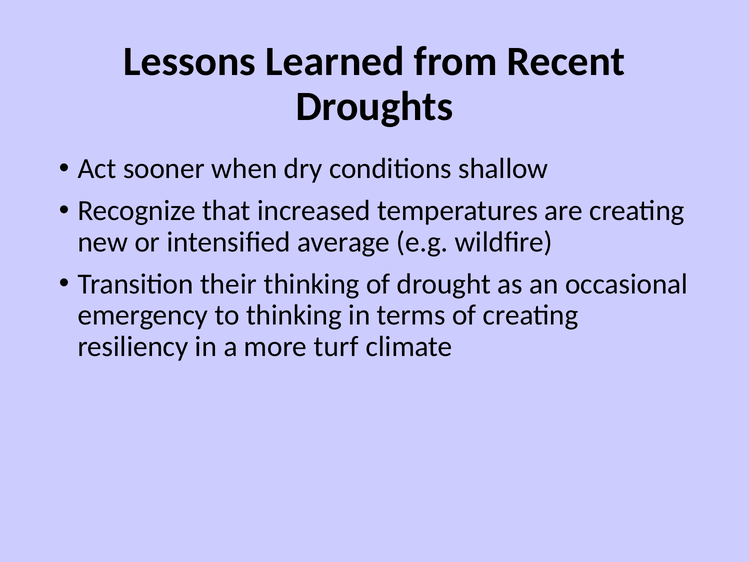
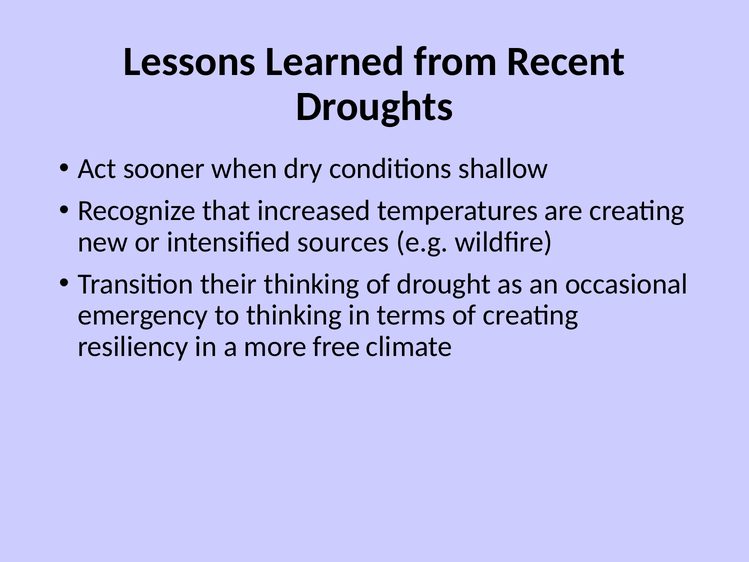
average: average -> sources
turf: turf -> free
